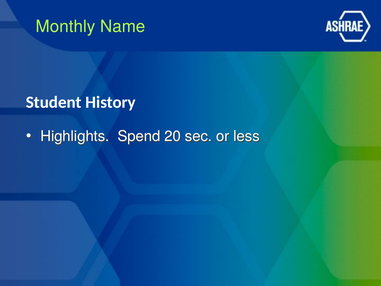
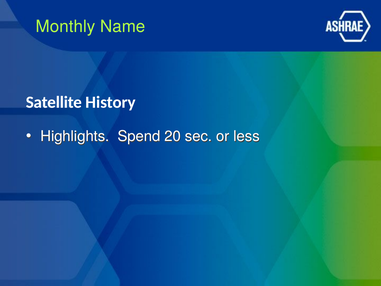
Student: Student -> Satellite
